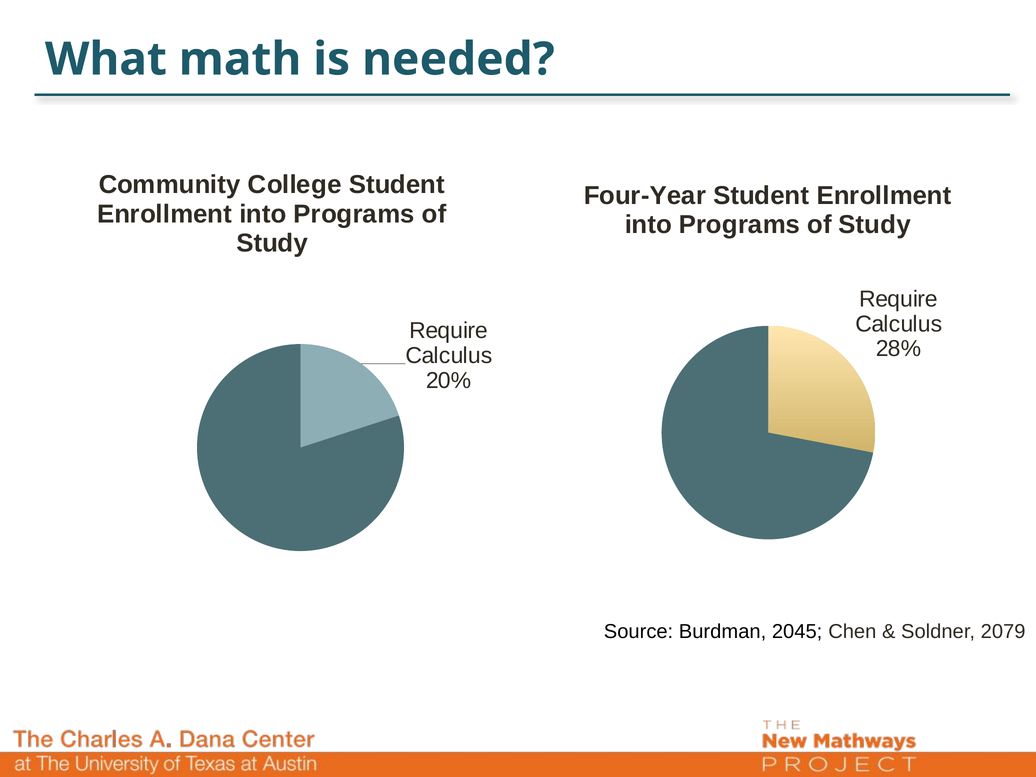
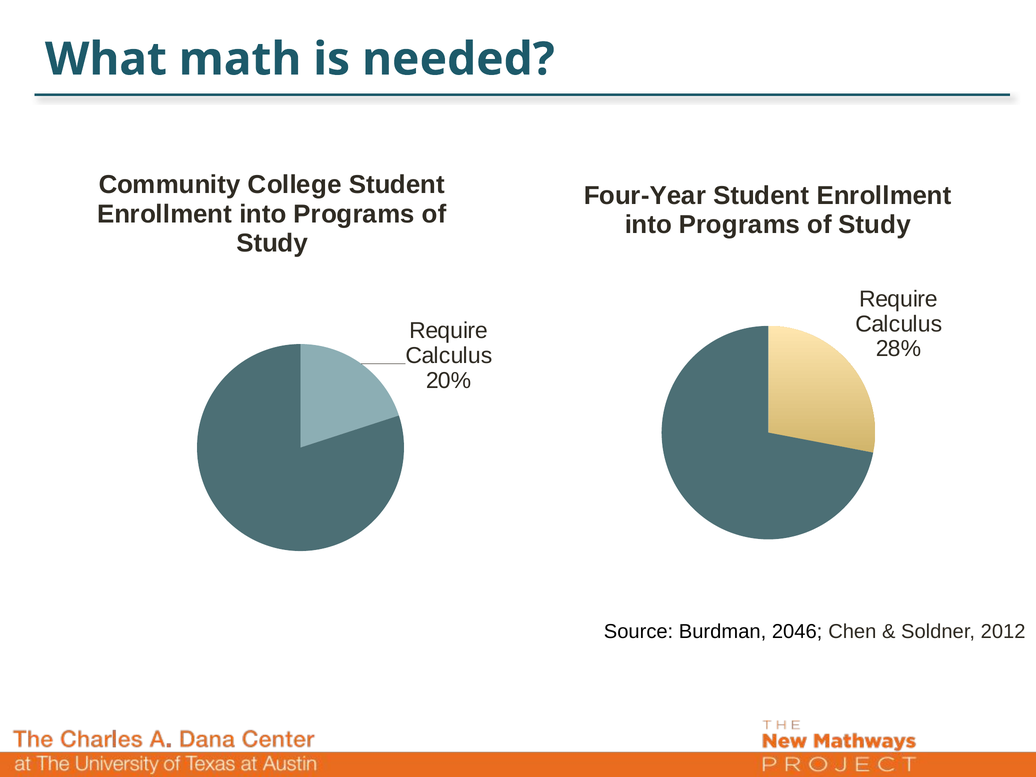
2045: 2045 -> 2046
2079: 2079 -> 2012
